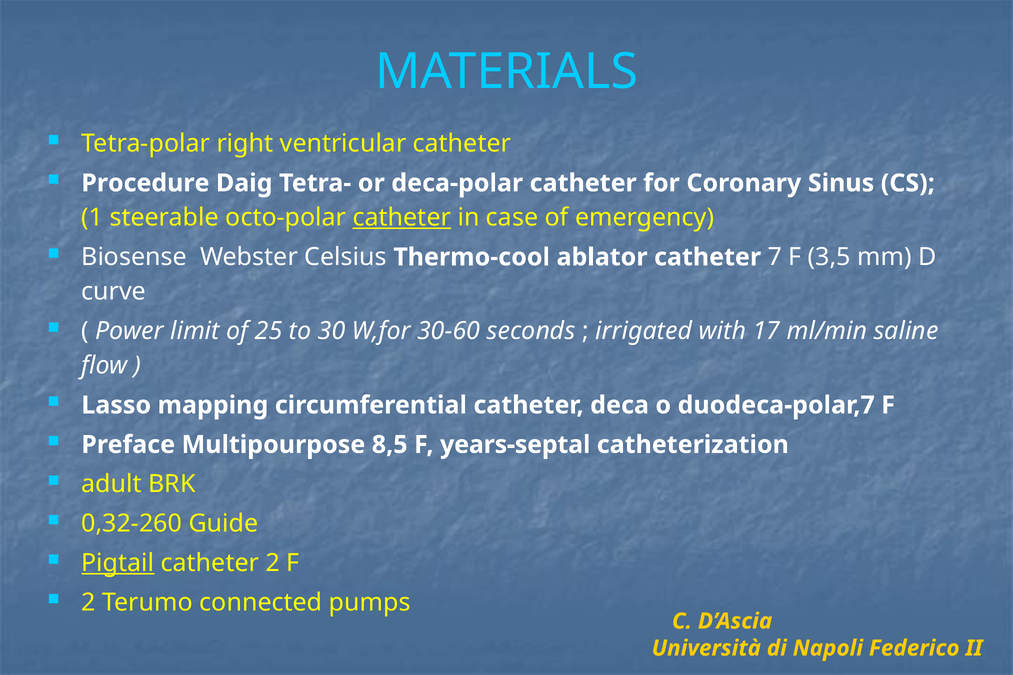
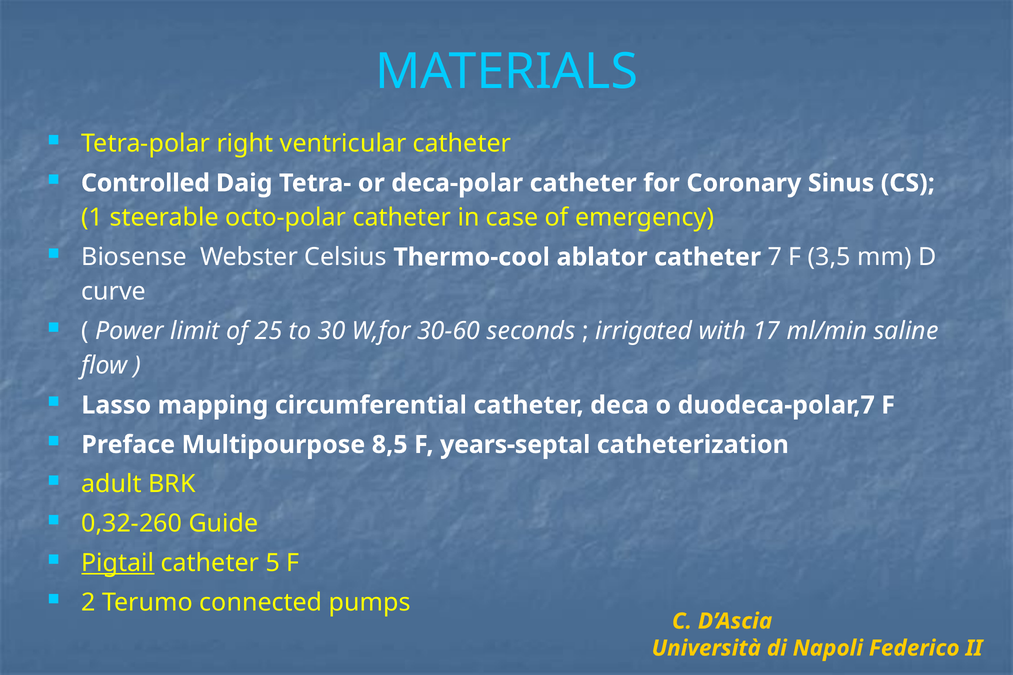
Procedure: Procedure -> Controlled
catheter at (402, 218) underline: present -> none
catheter 2: 2 -> 5
